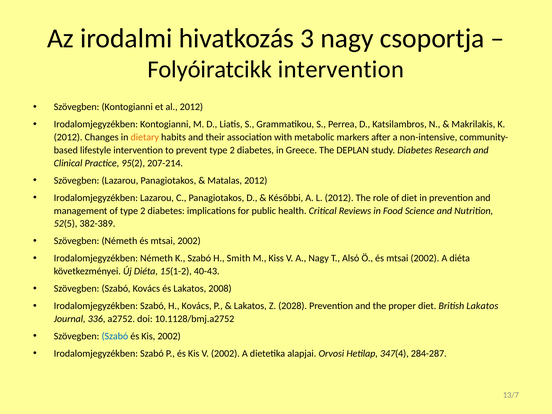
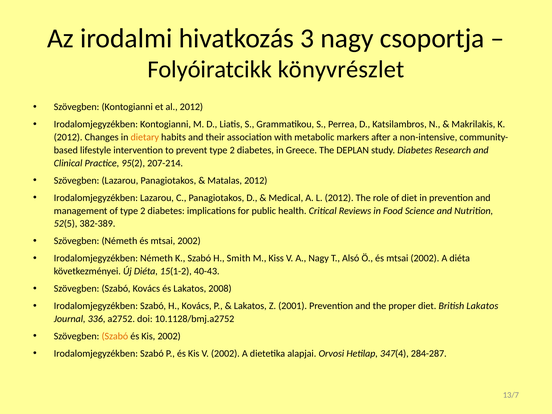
Folyóiratcikk intervention: intervention -> könyvrészlet
Későbbi: Későbbi -> Medical
2028: 2028 -> 2001
Szabó at (115, 336) colour: blue -> orange
